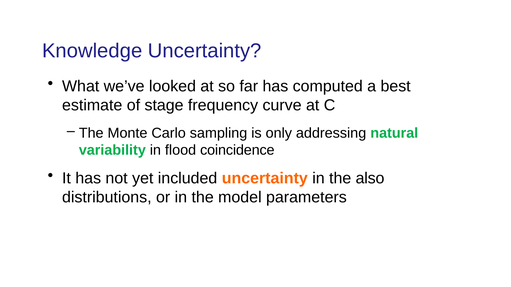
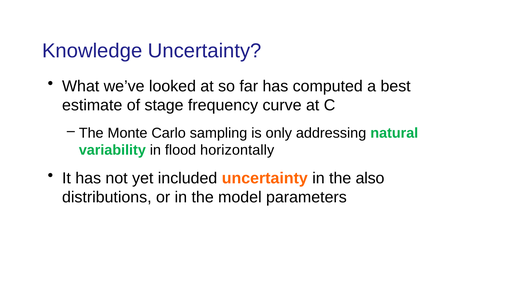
coincidence: coincidence -> horizontally
